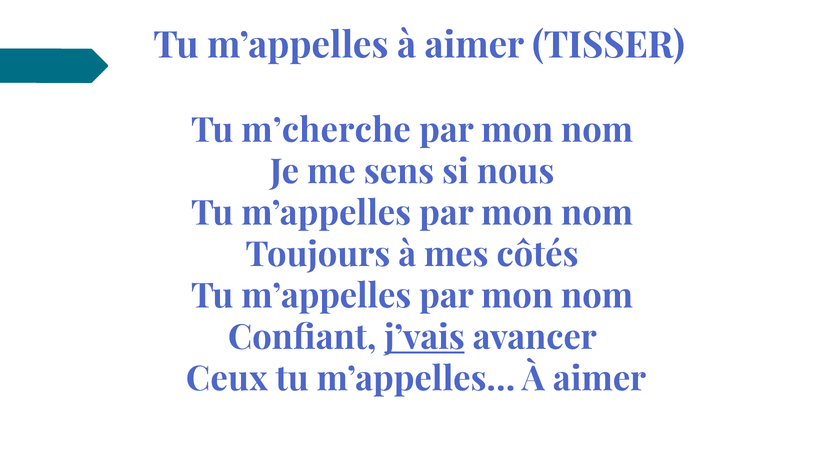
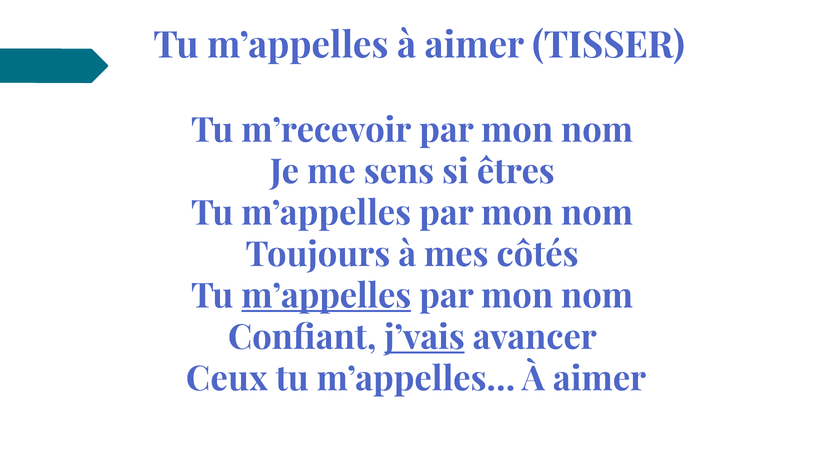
m’cherche: m’cherche -> m’recevoir
nous: nous -> êtres
m’appelles at (326, 296) underline: none -> present
